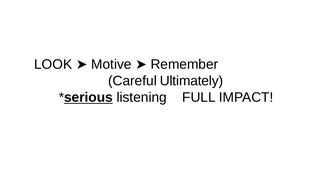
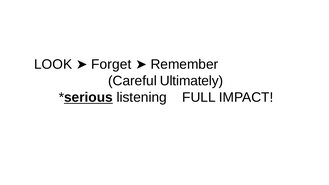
Motive: Motive -> Forget
